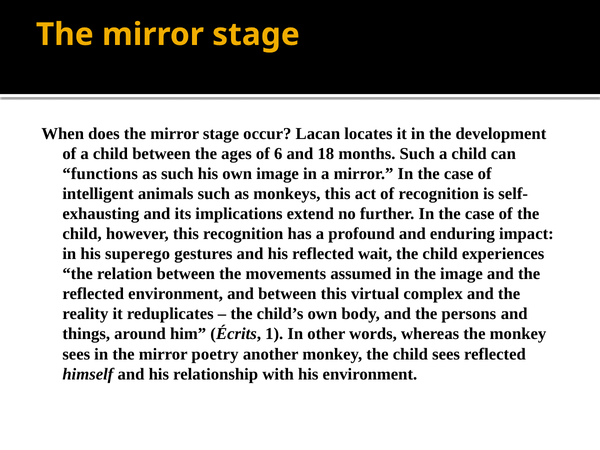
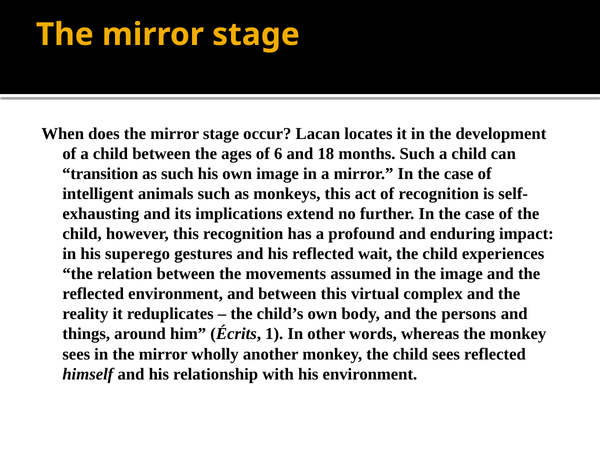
functions: functions -> transition
poetry: poetry -> wholly
